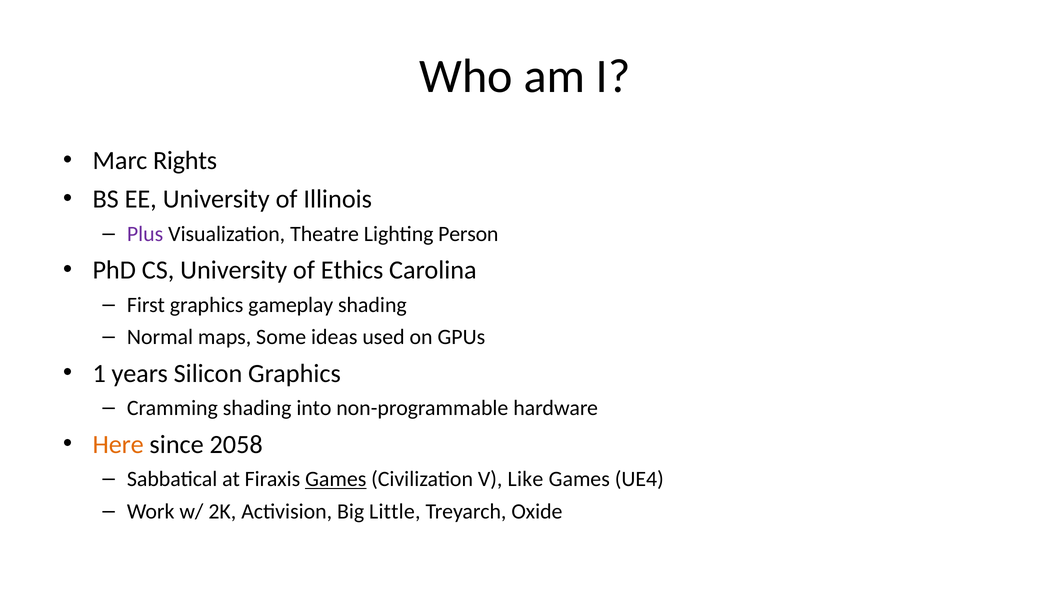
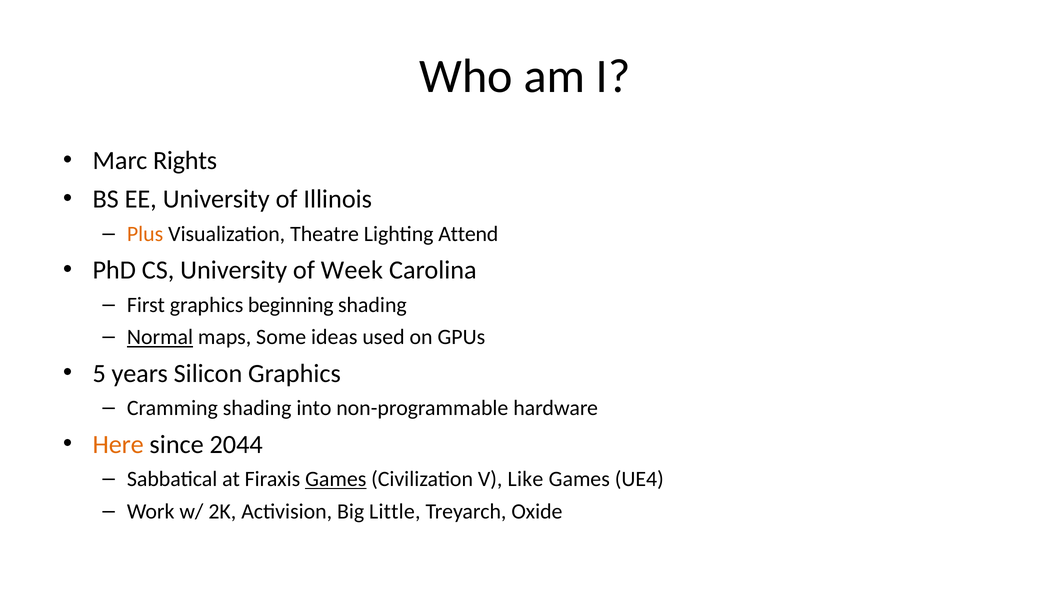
Plus colour: purple -> orange
Person: Person -> Attend
Ethics: Ethics -> Week
gameplay: gameplay -> beginning
Normal underline: none -> present
1: 1 -> 5
2058: 2058 -> 2044
